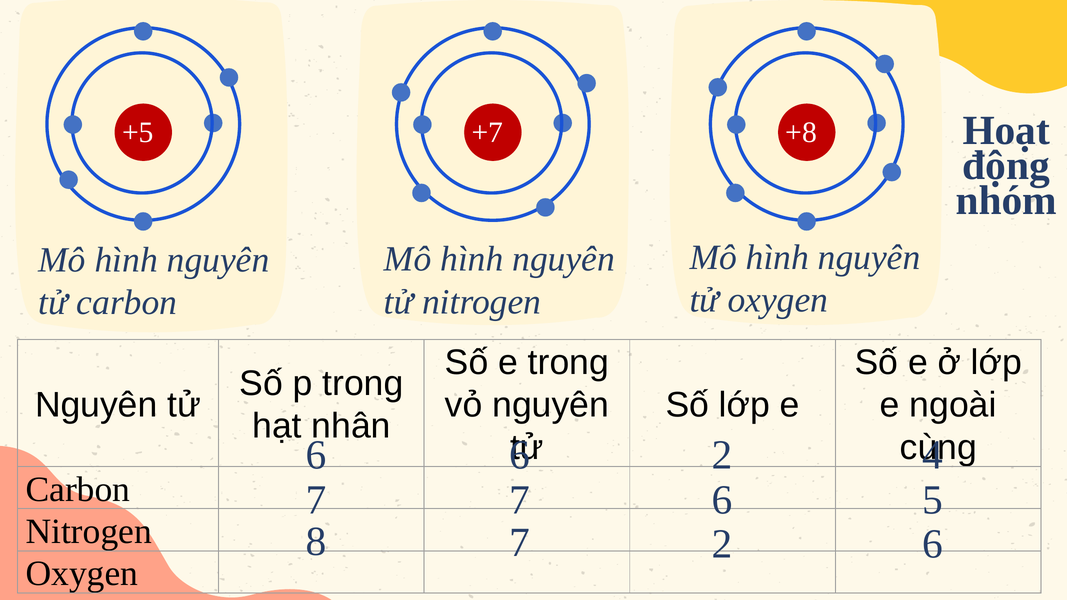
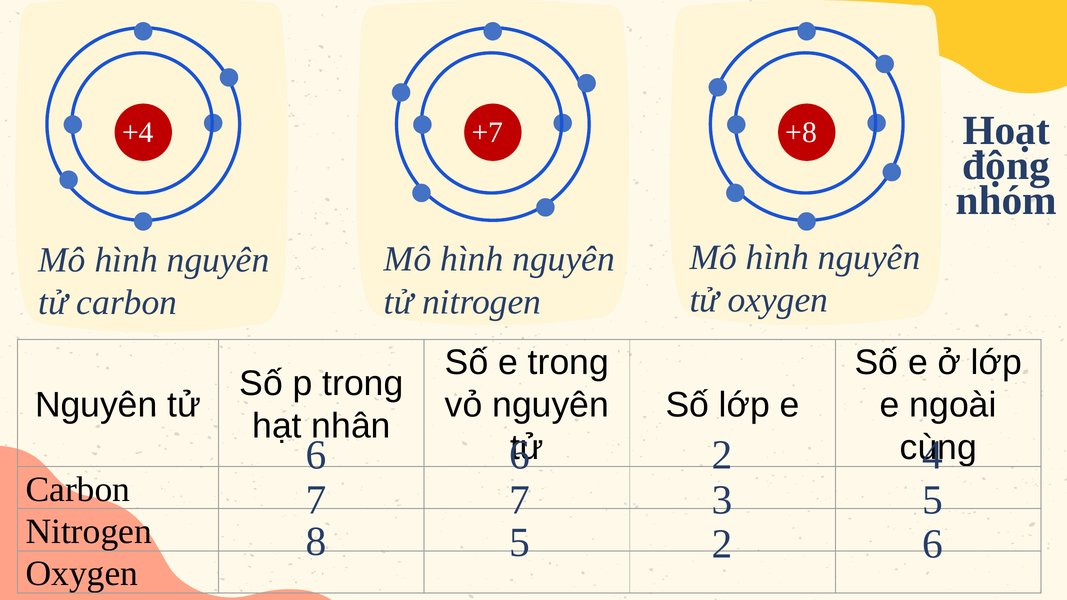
+5: +5 -> +4
7 6: 6 -> 3
8 7: 7 -> 5
